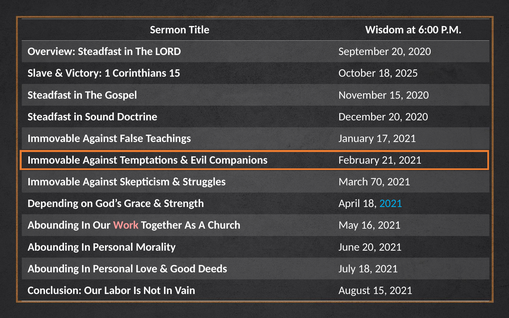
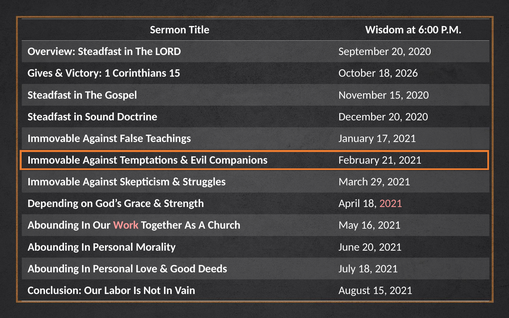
Slave: Slave -> Gives
2025: 2025 -> 2026
70: 70 -> 29
2021 at (391, 204) colour: light blue -> pink
